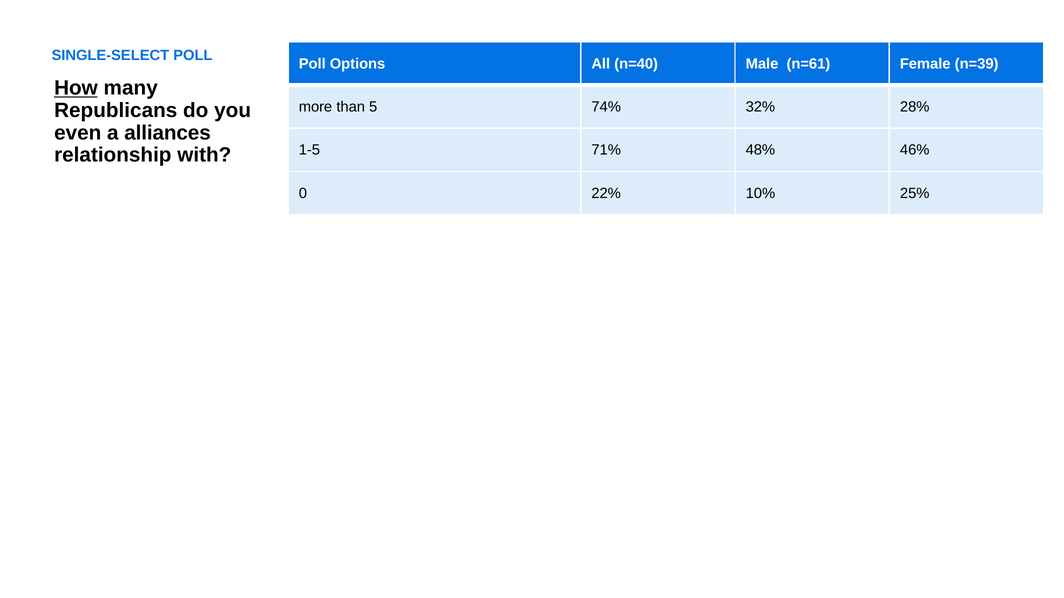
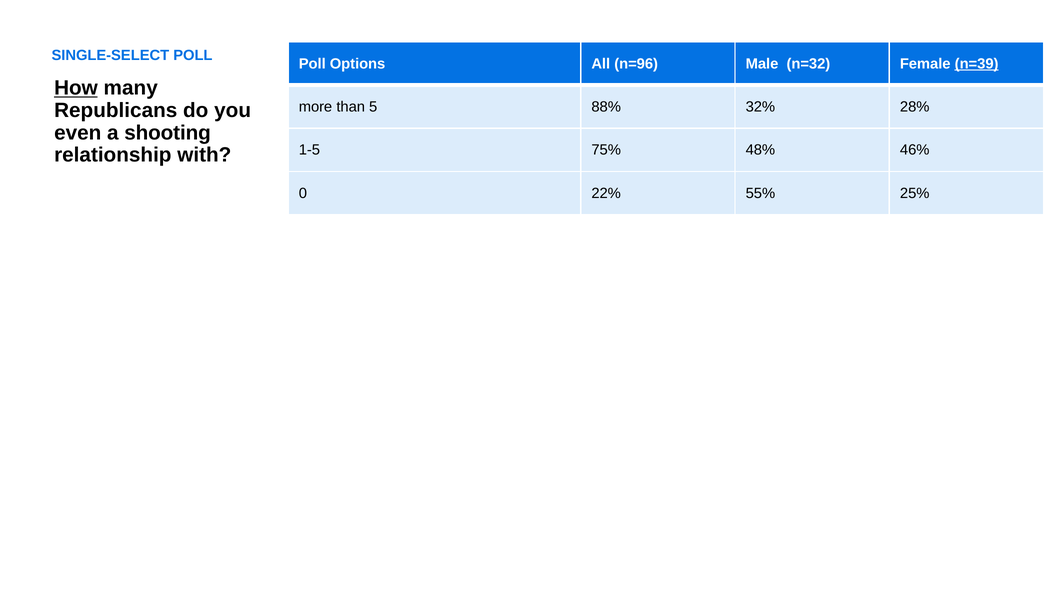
n=40: n=40 -> n=96
n=61: n=61 -> n=32
n=39 underline: none -> present
74%: 74% -> 88%
alliances: alliances -> shooting
71%: 71% -> 75%
10%: 10% -> 55%
